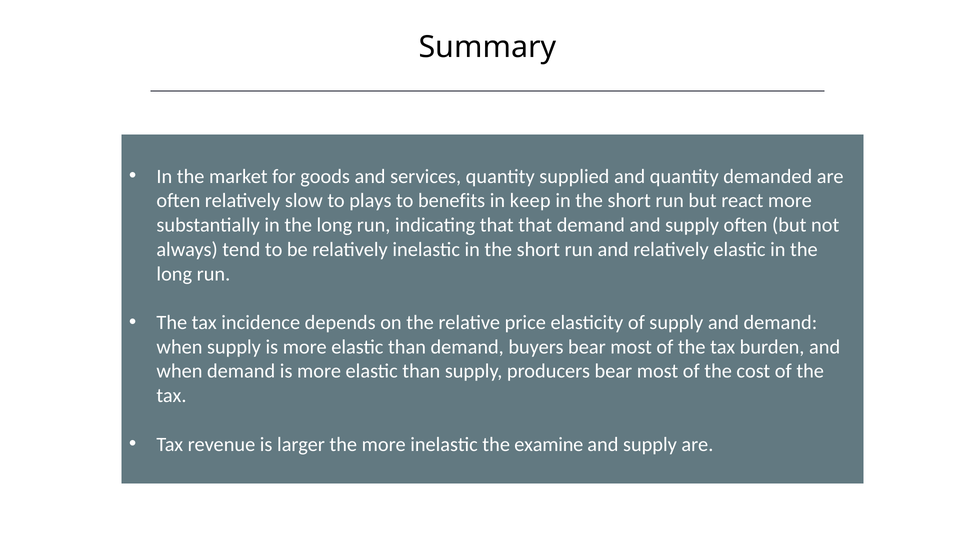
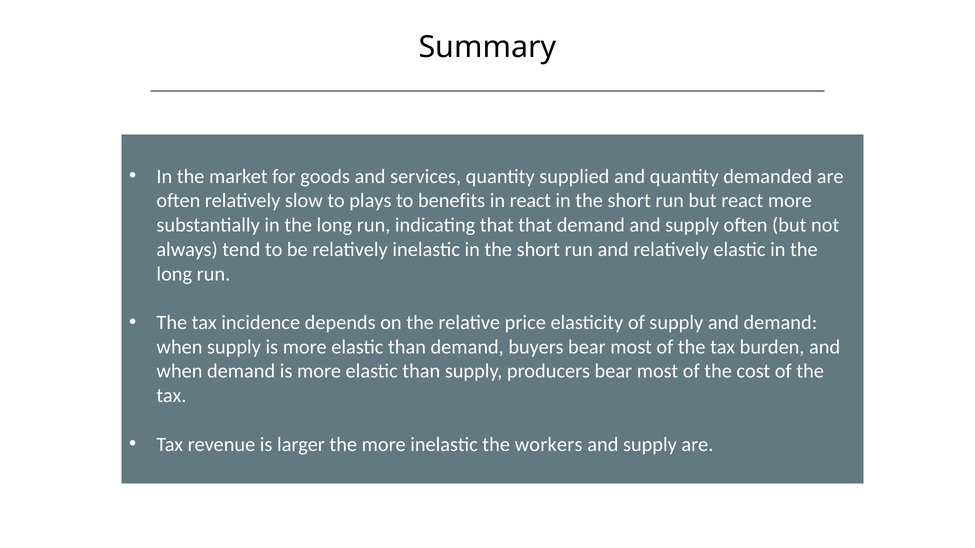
in keep: keep -> react
examine: examine -> workers
